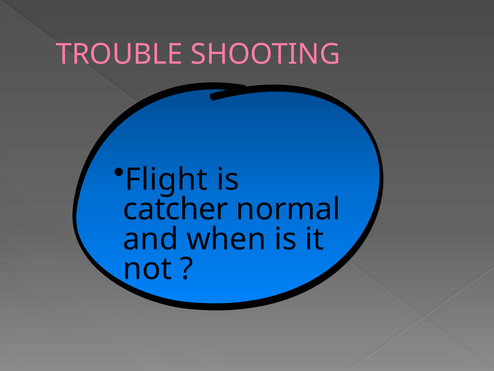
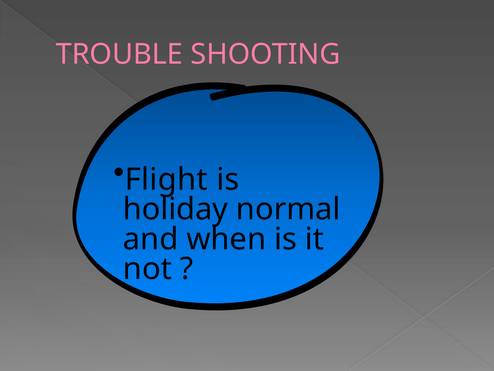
catcher: catcher -> holiday
